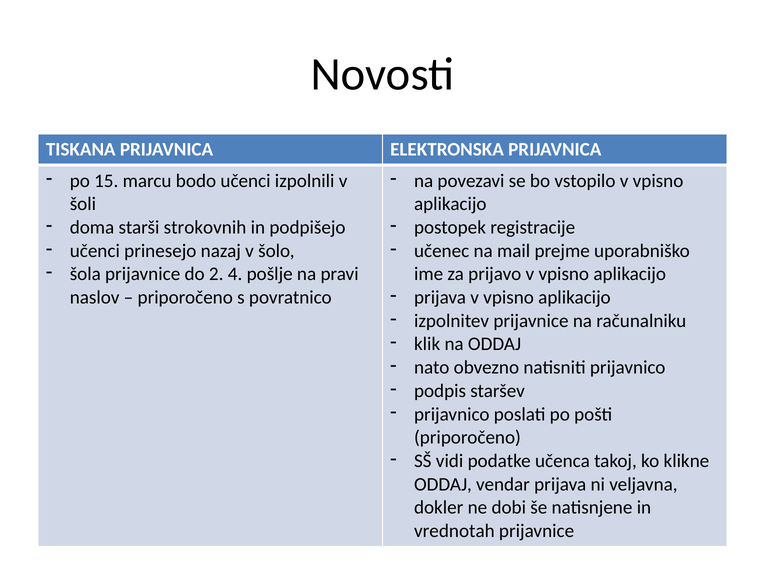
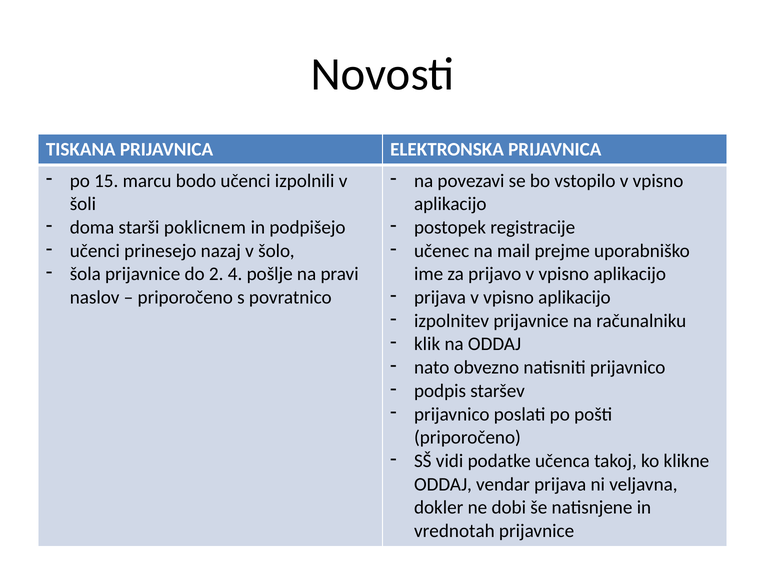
strokovnih: strokovnih -> poklicnem
